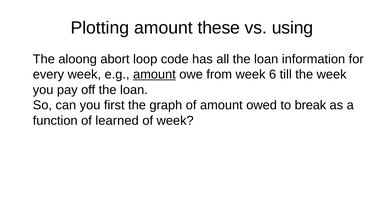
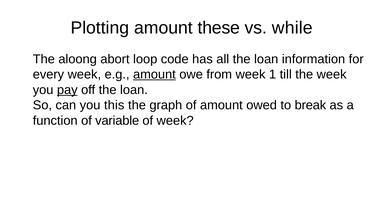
using: using -> while
6: 6 -> 1
pay underline: none -> present
first: first -> this
learned: learned -> variable
